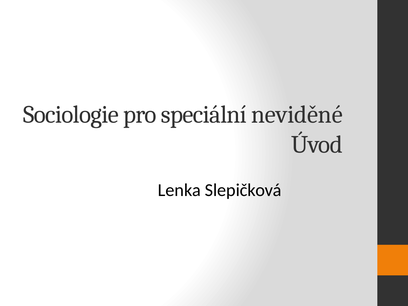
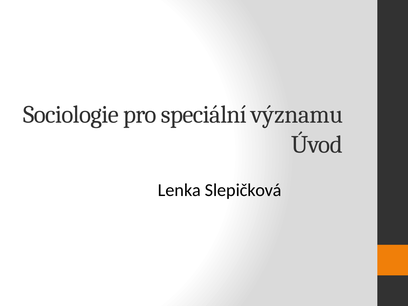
neviděné: neviděné -> významu
